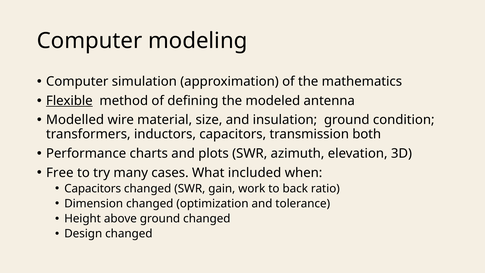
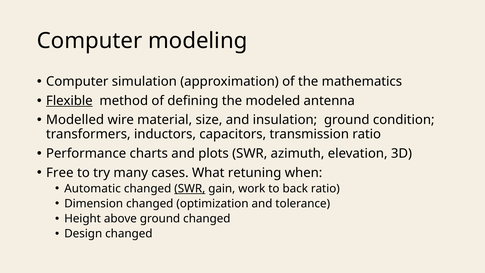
transmission both: both -> ratio
included: included -> retuning
Capacitors at (93, 188): Capacitors -> Automatic
SWR at (190, 188) underline: none -> present
